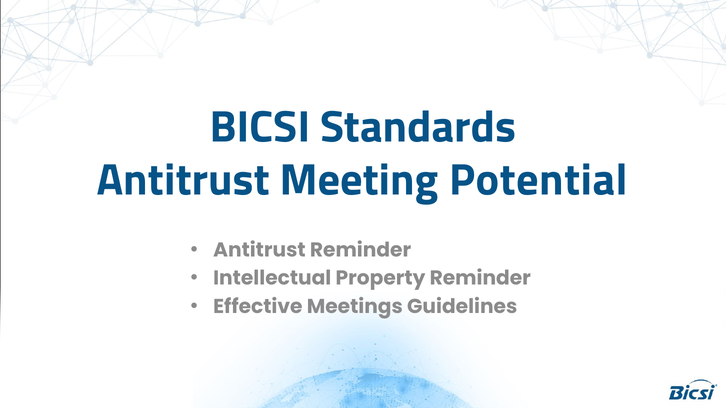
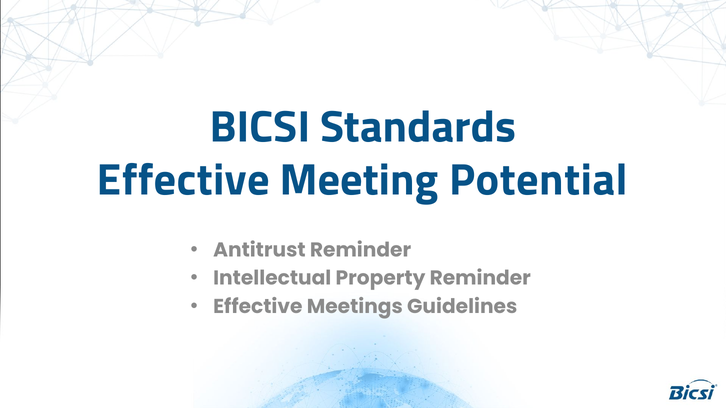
Antitrust at (183, 180): Antitrust -> Effective
